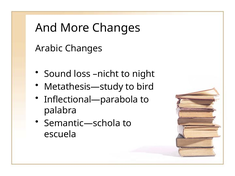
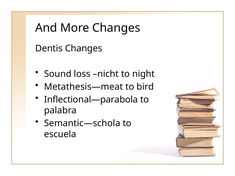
Arabic: Arabic -> Dentis
Metathesis—study: Metathesis—study -> Metathesis—meat
